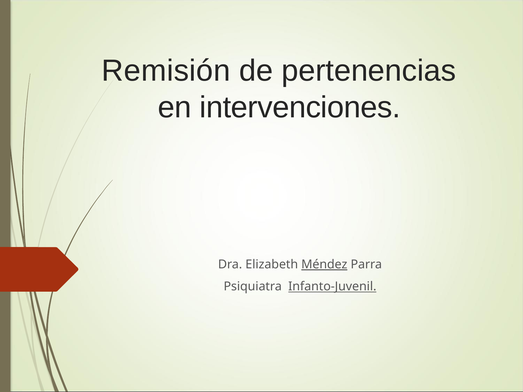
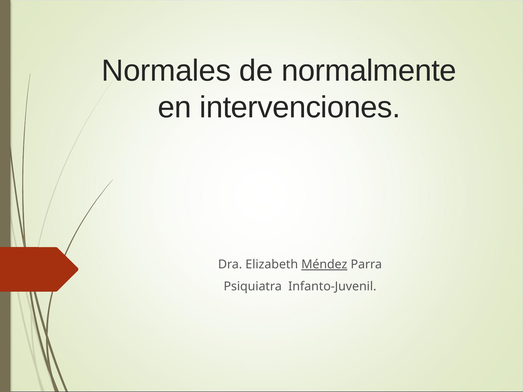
Remisión: Remisión -> Normales
pertenencias: pertenencias -> normalmente
Infanto-Juvenil underline: present -> none
